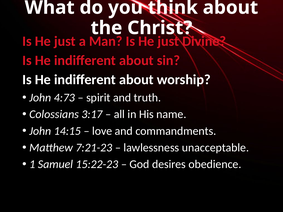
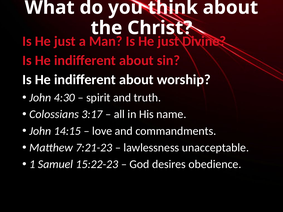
4:73: 4:73 -> 4:30
